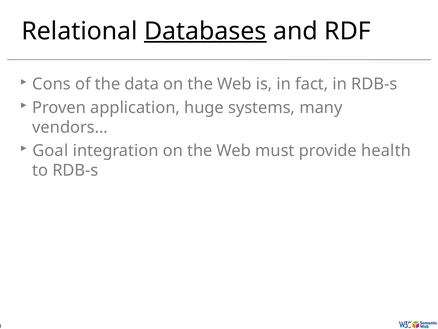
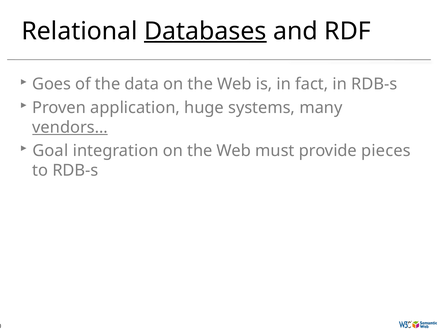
Cons: Cons -> Goes
vendors… underline: none -> present
health: health -> pieces
